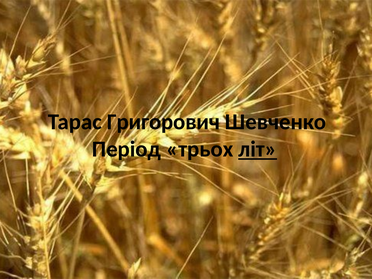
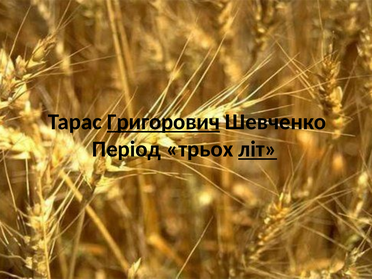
Григорович underline: none -> present
